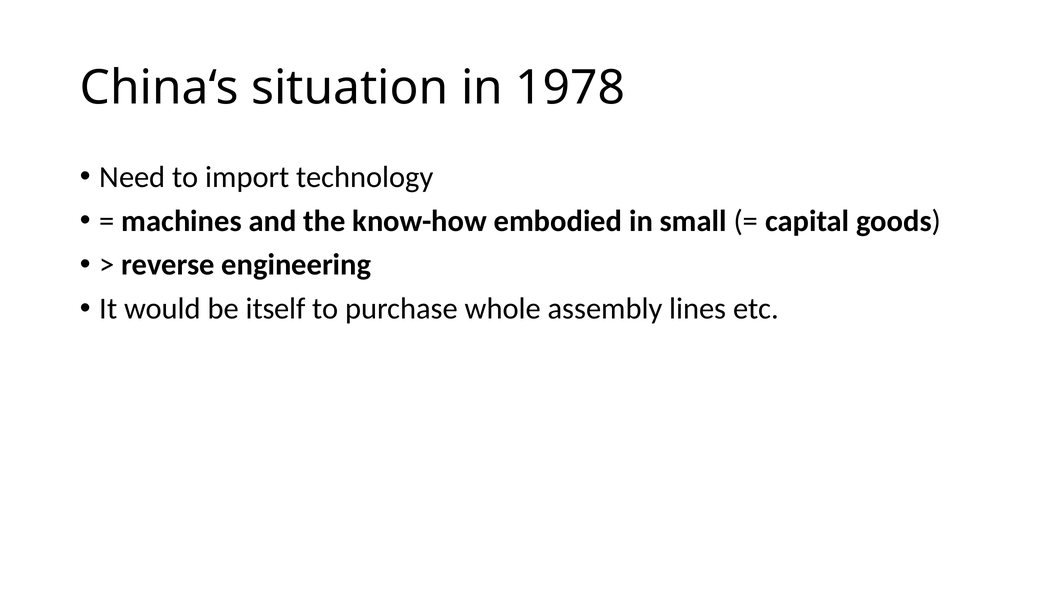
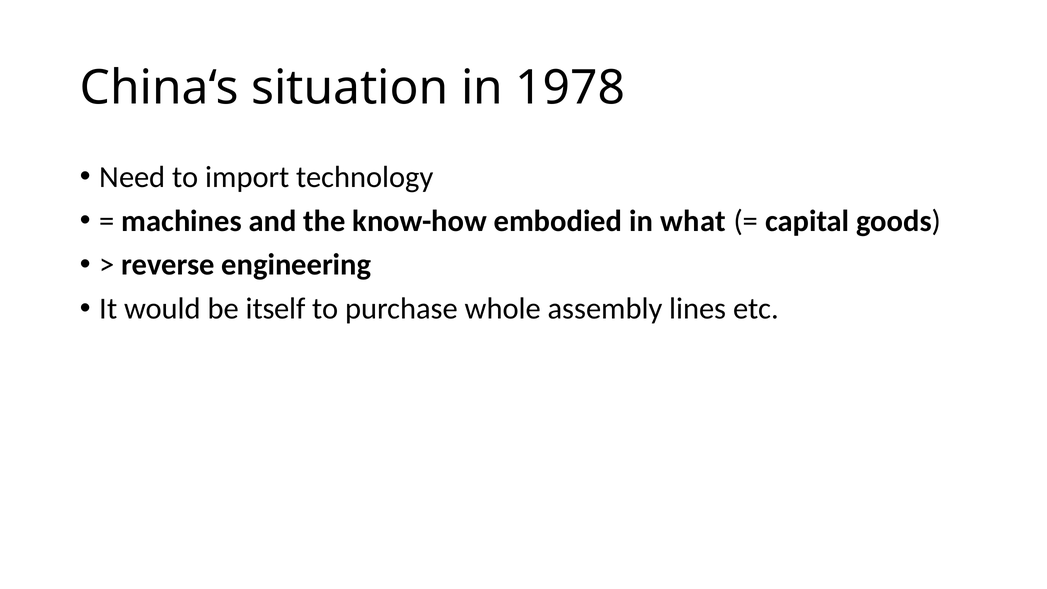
small: small -> what
